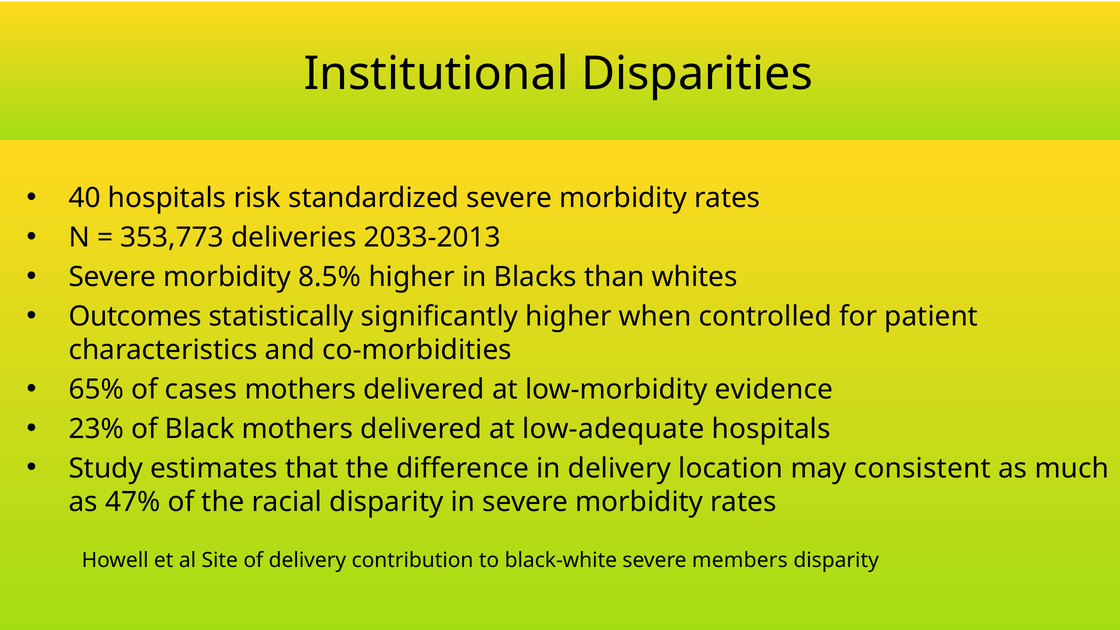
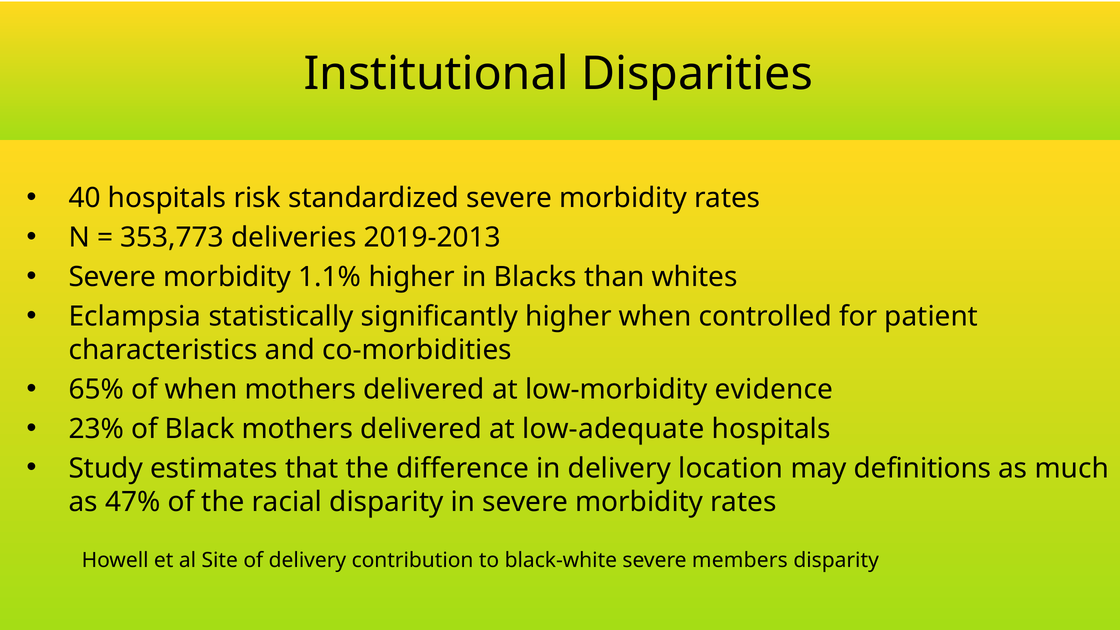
2033-2013: 2033-2013 -> 2019-2013
8.5%: 8.5% -> 1.1%
Outcomes: Outcomes -> Eclampsia
of cases: cases -> when
consistent: consistent -> definitions
